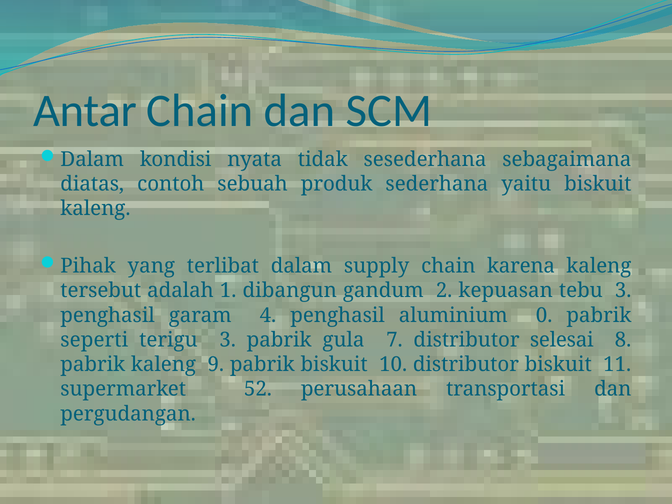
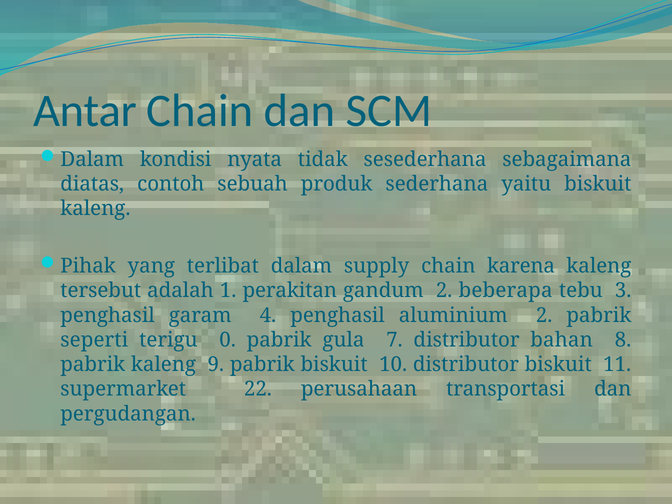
dibangun: dibangun -> perakitan
kepuasan: kepuasan -> beberapa
aluminium 0: 0 -> 2
terigu 3: 3 -> 0
selesai: selesai -> bahan
52: 52 -> 22
